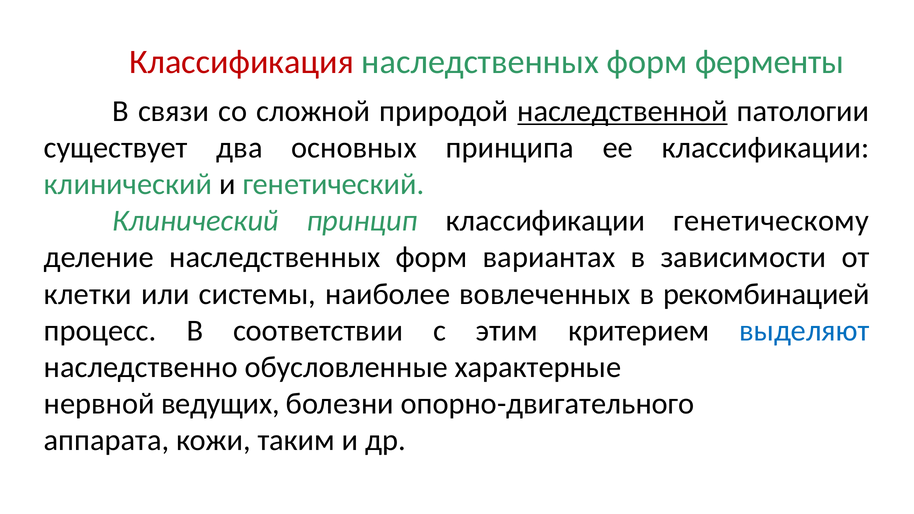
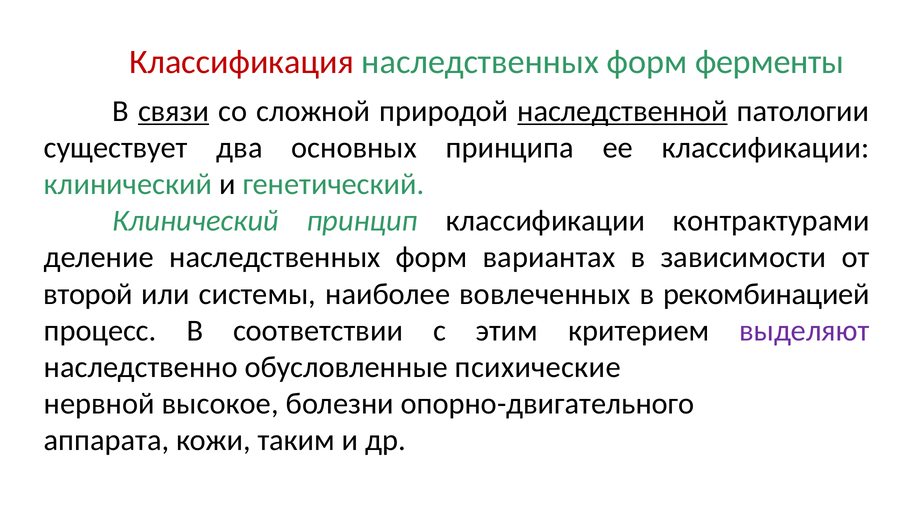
связи underline: none -> present
генетическому: генетическому -> контрактурами
клетки: клетки -> второй
выделяют colour: blue -> purple
характерные: характерные -> психические
ведущих: ведущих -> высокое
